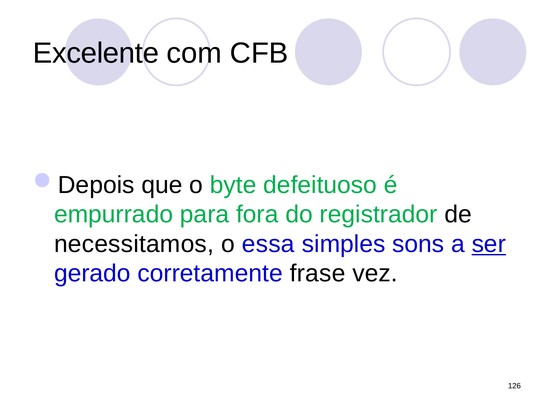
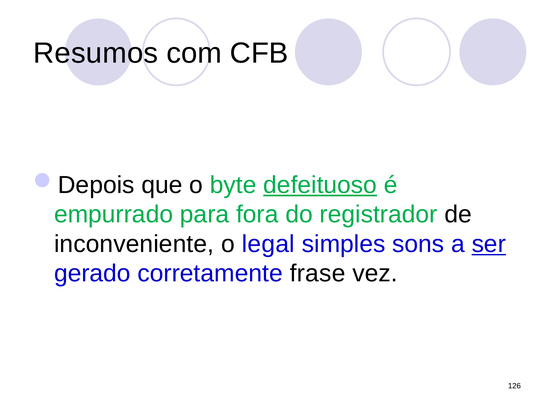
Excelente: Excelente -> Resumos
defeituoso underline: none -> present
necessitamos: necessitamos -> inconveniente
essa: essa -> legal
